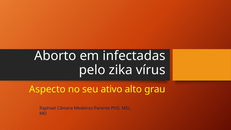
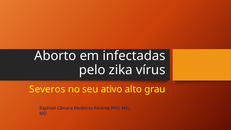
Aspecto: Aspecto -> Severos
